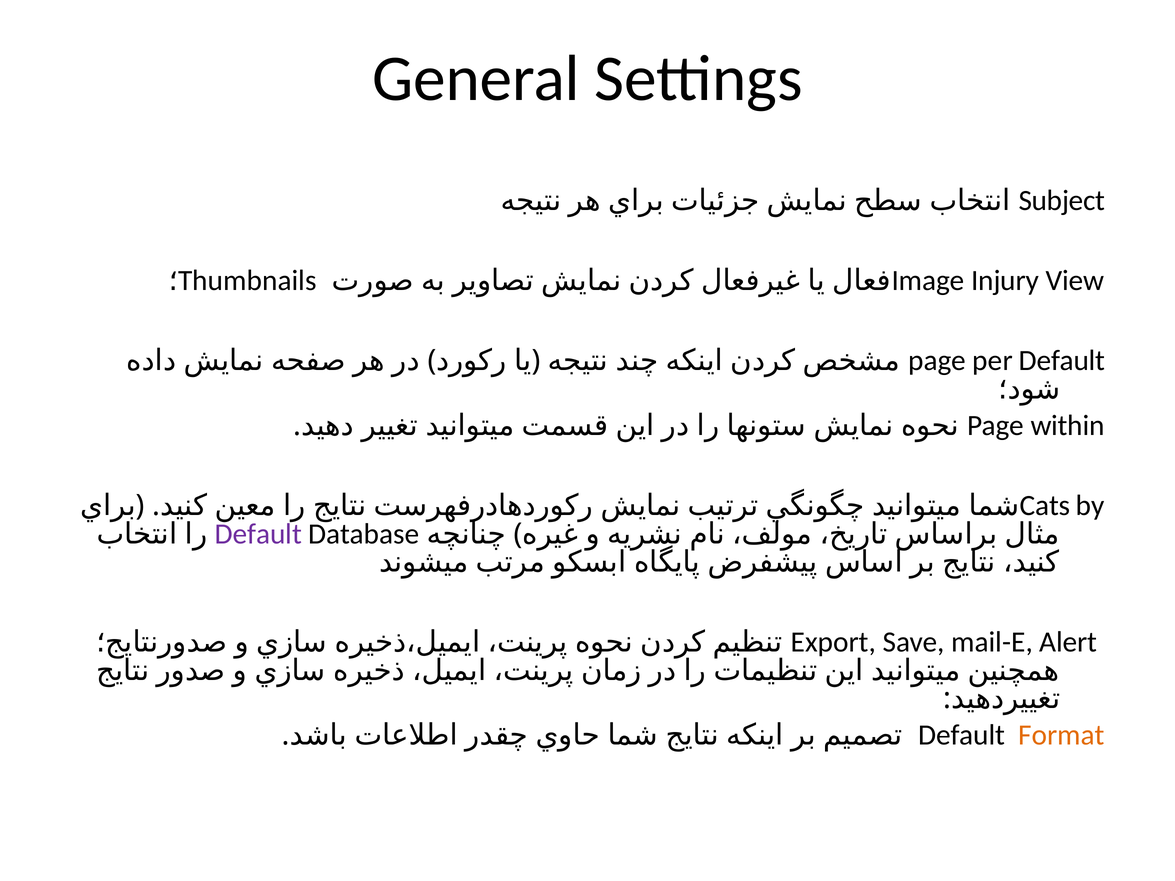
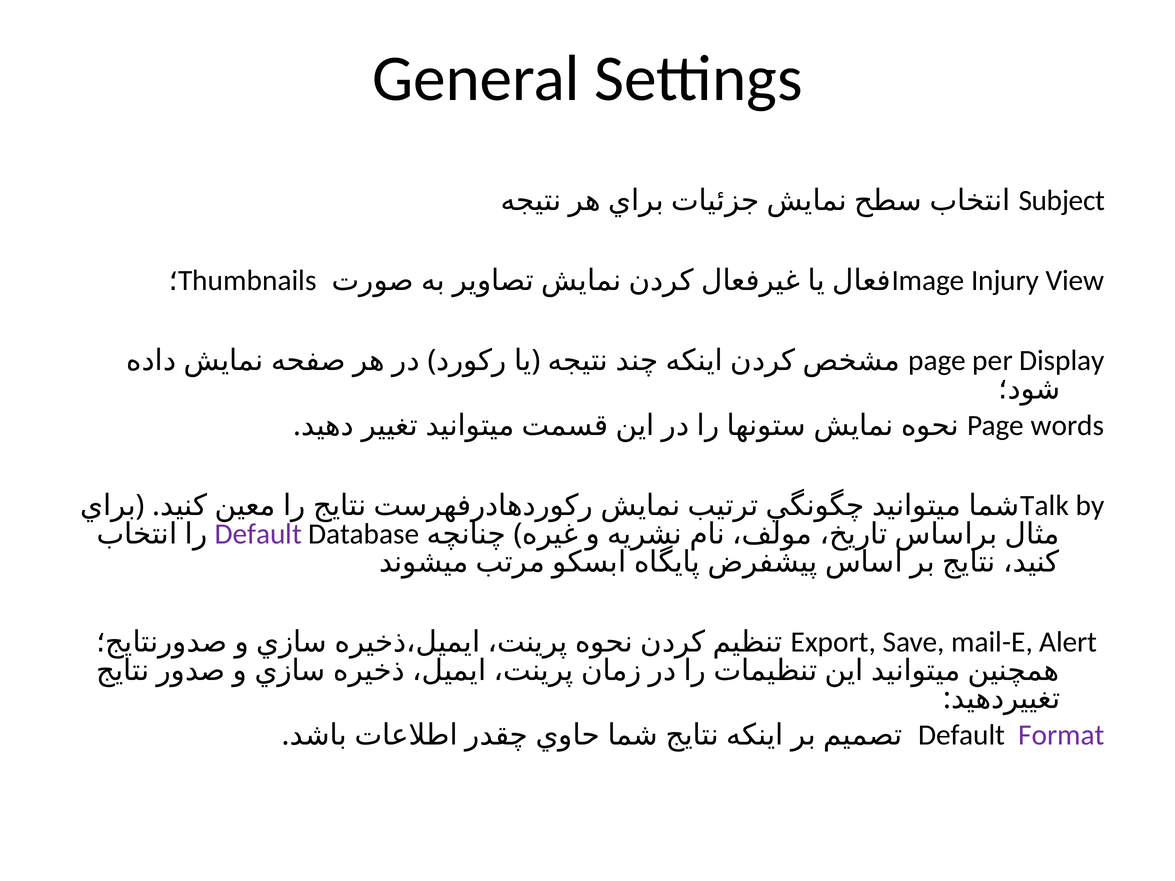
per Default: Default -> Display
within: within -> words
Cats: Cats -> Talk
Format colour: orange -> purple
